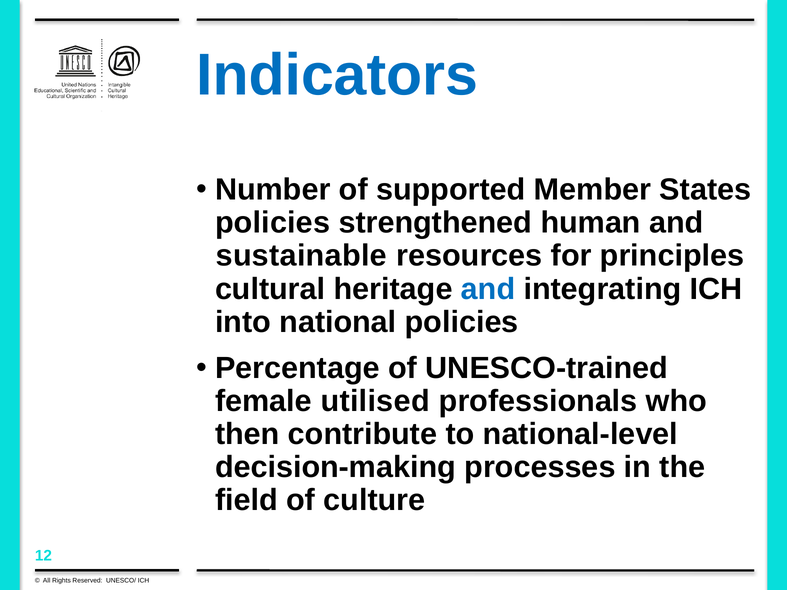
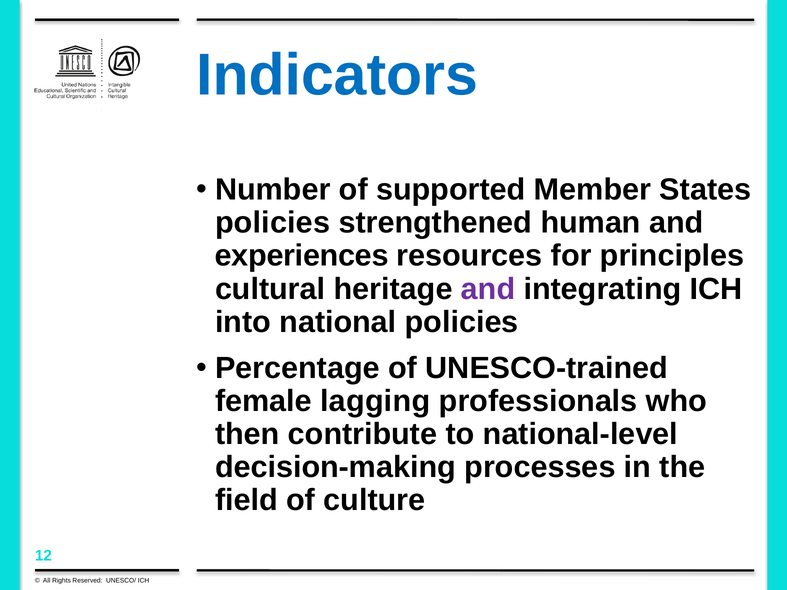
sustainable: sustainable -> experiences
and at (488, 289) colour: blue -> purple
utilised: utilised -> lagging
